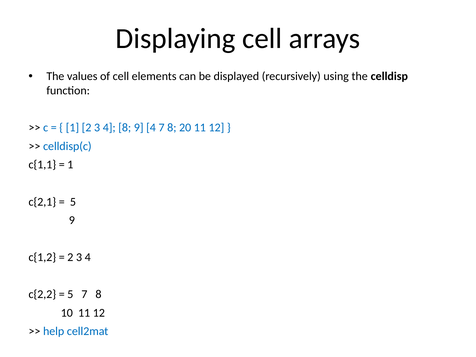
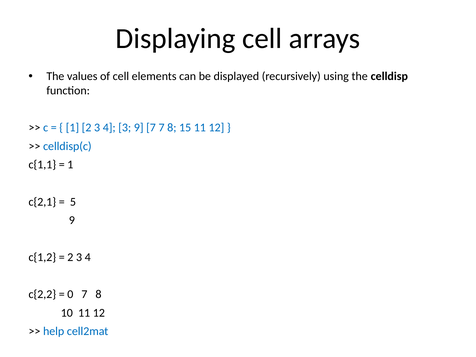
4 8: 8 -> 3
9 4: 4 -> 7
20: 20 -> 15
5 at (70, 294): 5 -> 0
